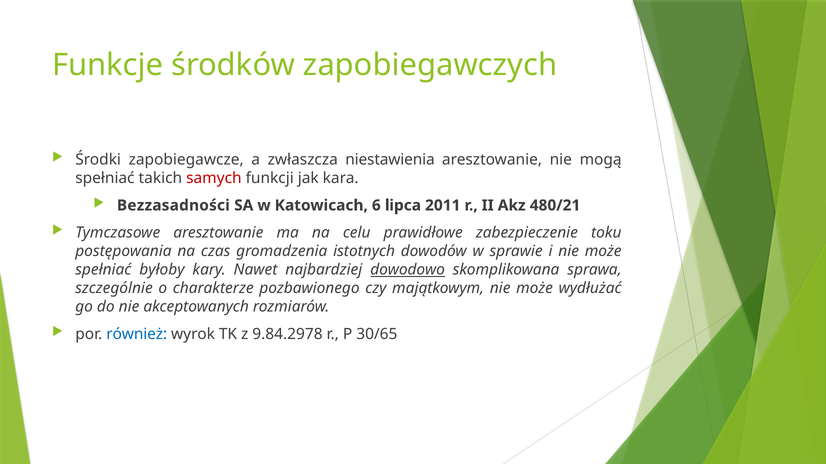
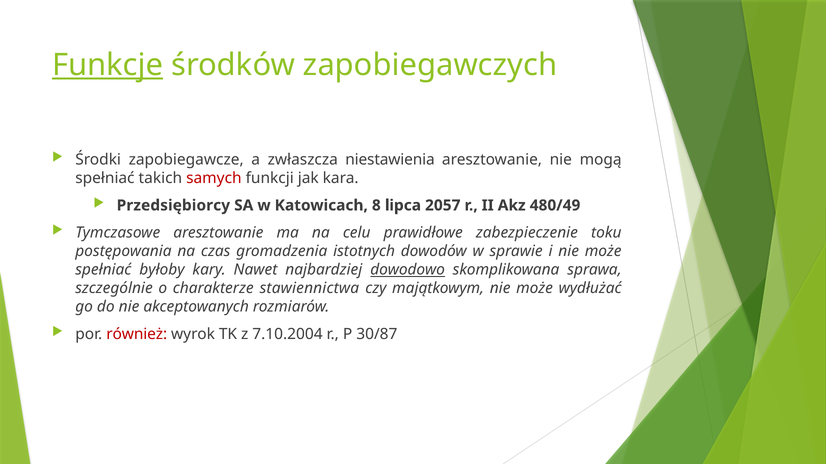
Funkcje underline: none -> present
Bezzasadności: Bezzasadności -> Przedsiębiorcy
6: 6 -> 8
2011: 2011 -> 2057
480/21: 480/21 -> 480/49
pozbawionego: pozbawionego -> stawiennictwa
również colour: blue -> red
9.84.2978: 9.84.2978 -> 7.10.2004
30/65: 30/65 -> 30/87
